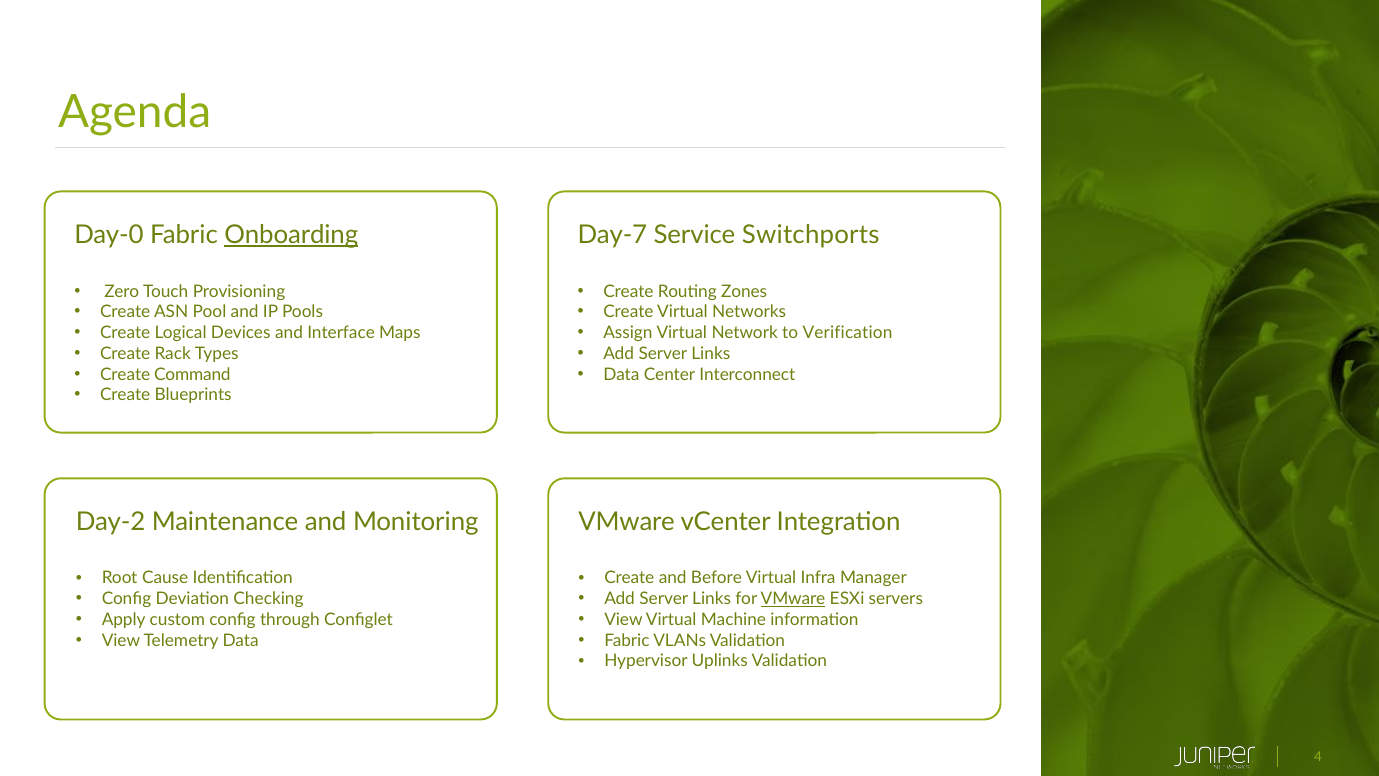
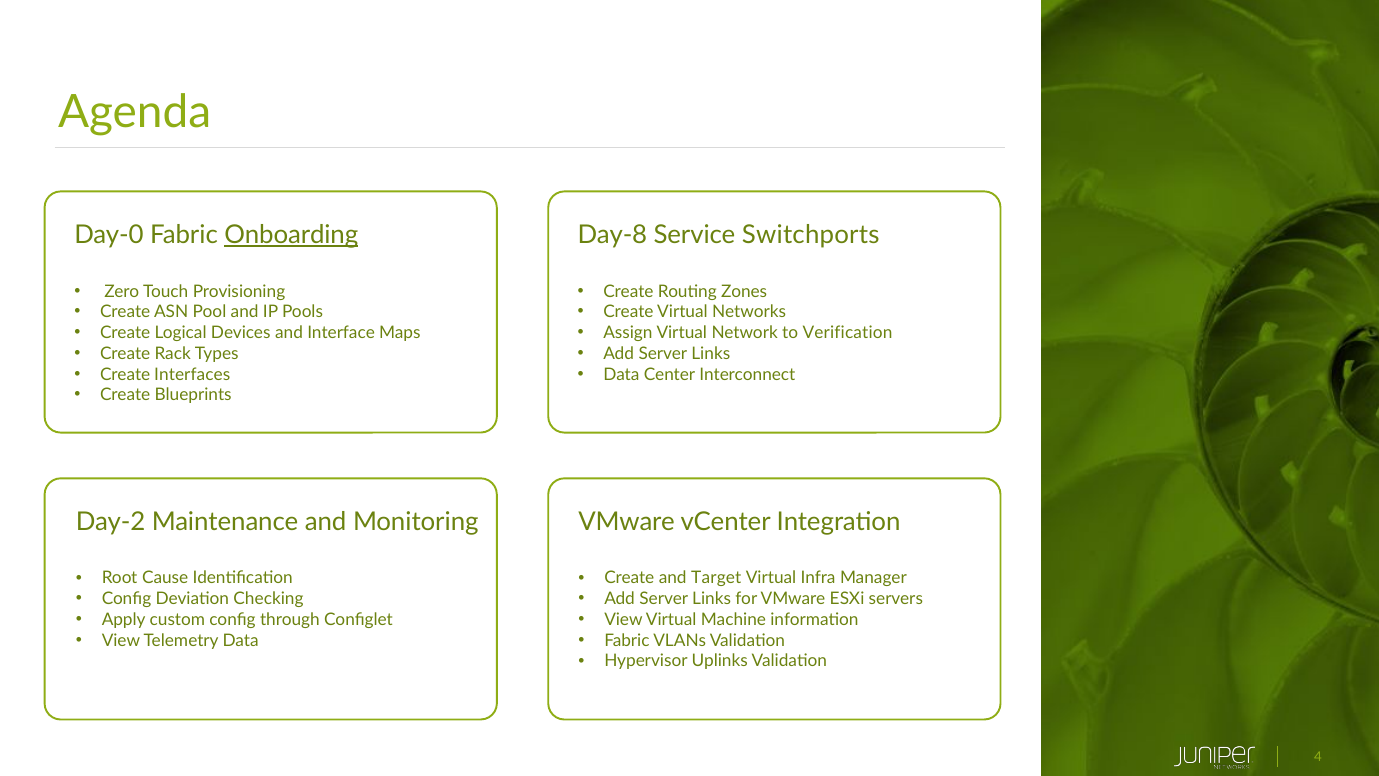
Day-7: Day-7 -> Day-8
Command: Command -> Interfaces
Before: Before -> Target
VMware at (793, 599) underline: present -> none
